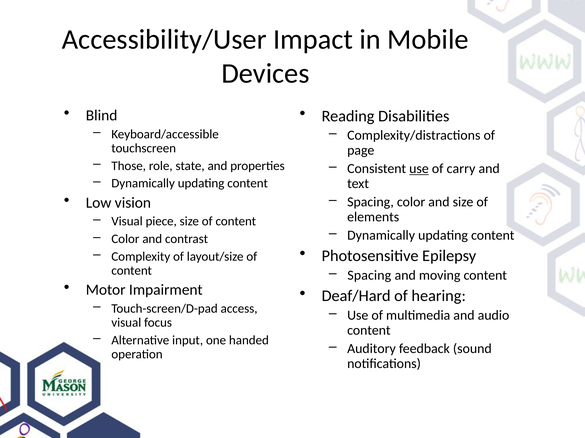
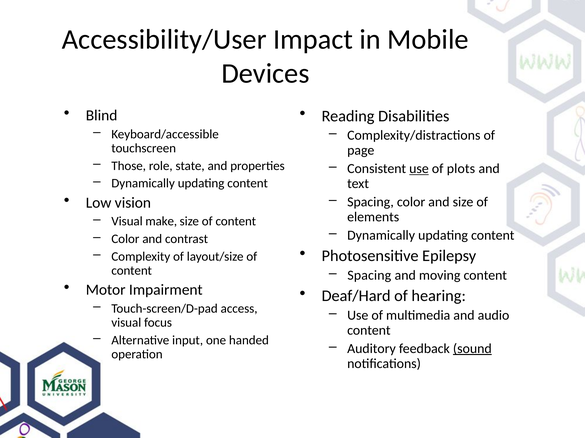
carry: carry -> plots
piece: piece -> make
sound underline: none -> present
